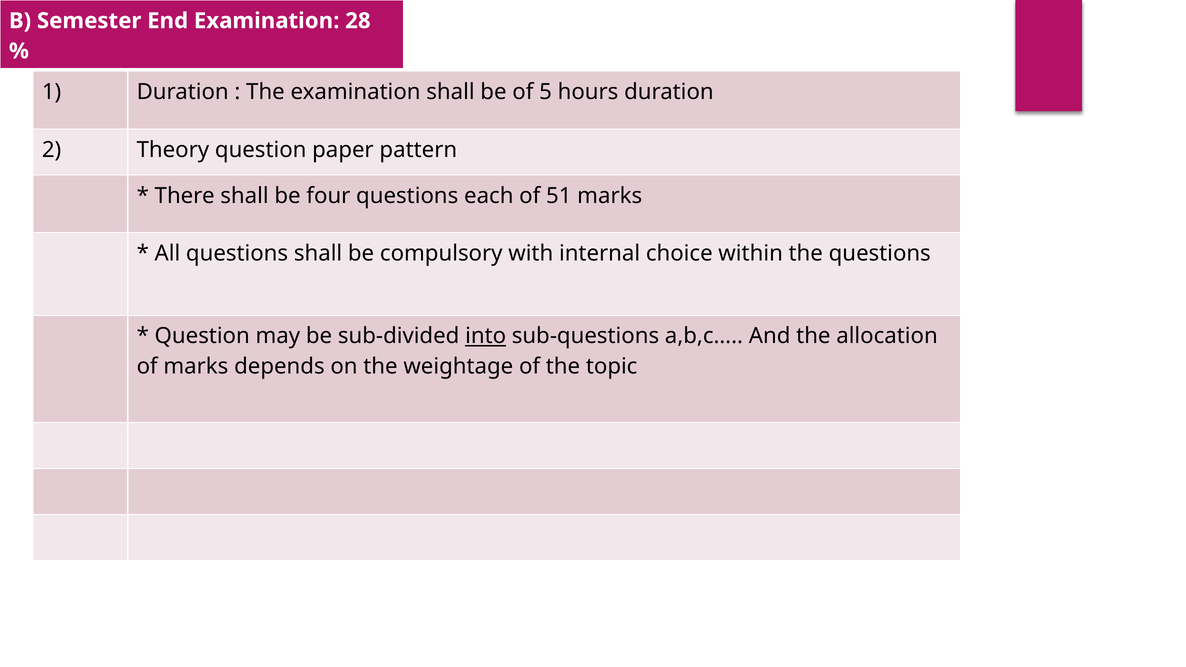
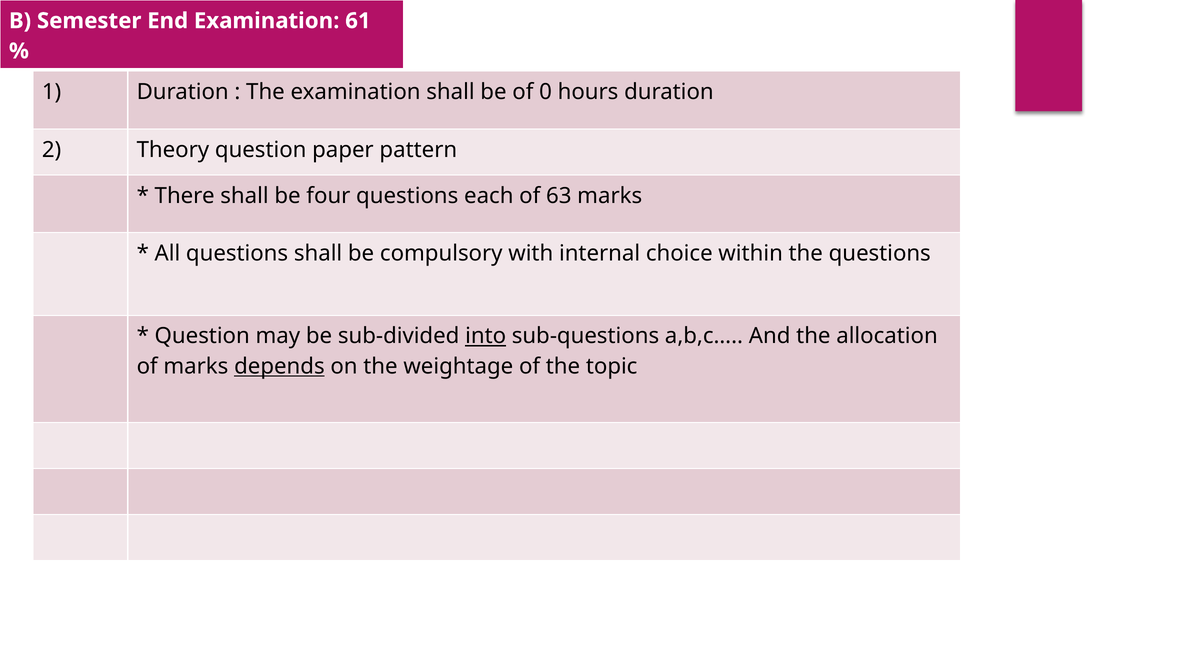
28: 28 -> 61
5: 5 -> 0
51: 51 -> 63
depends underline: none -> present
